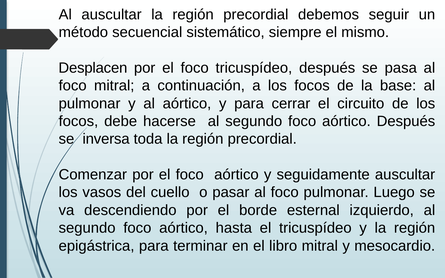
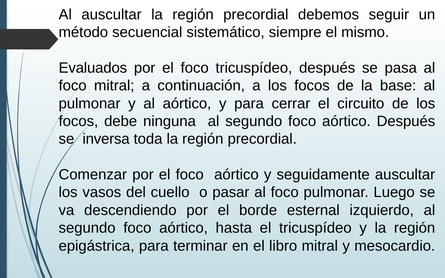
Desplacen: Desplacen -> Evaluados
hacerse: hacerse -> ninguna
